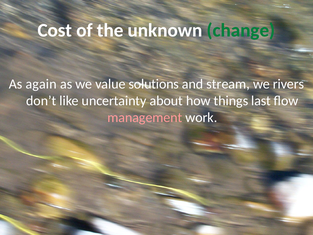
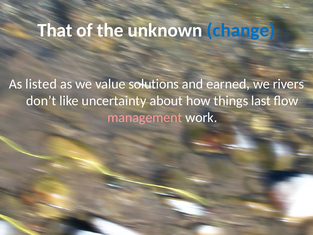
Cost: Cost -> That
change colour: green -> blue
again: again -> listed
stream: stream -> earned
